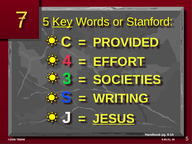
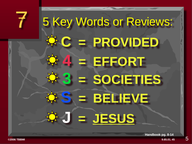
Key underline: present -> none
Stanford: Stanford -> Reviews
WRITING: WRITING -> BELIEVE
